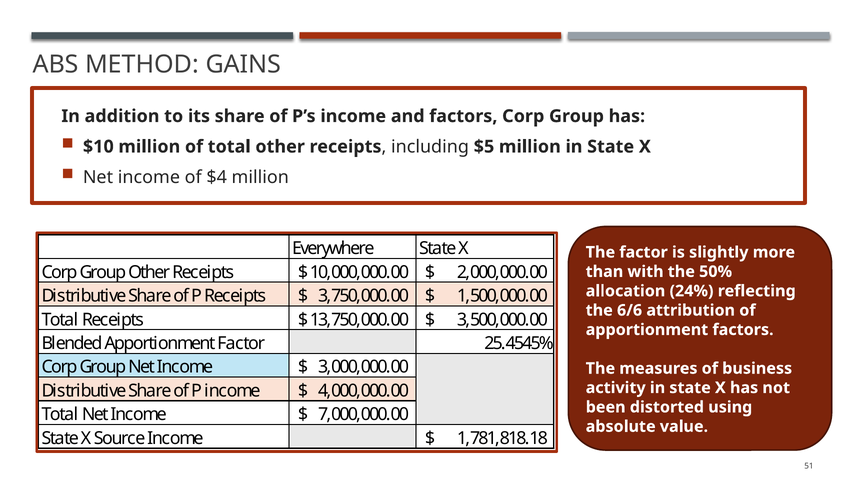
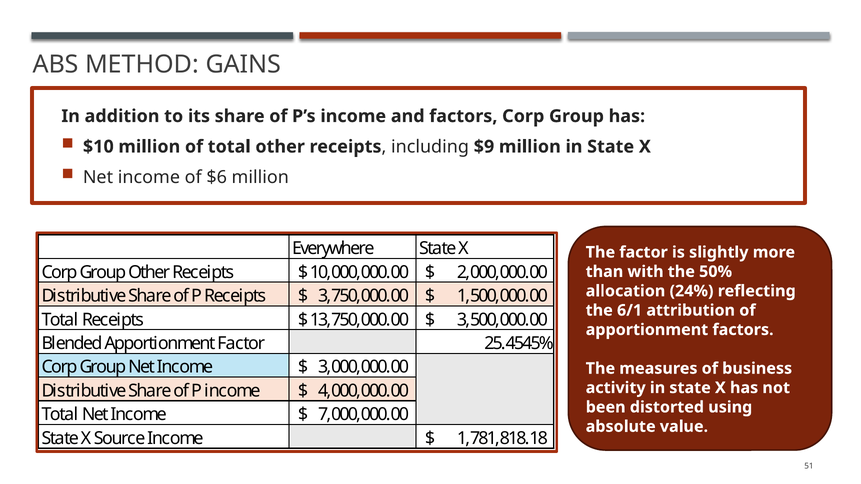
$5: $5 -> $9
$4: $4 -> $6
6/6: 6/6 -> 6/1
